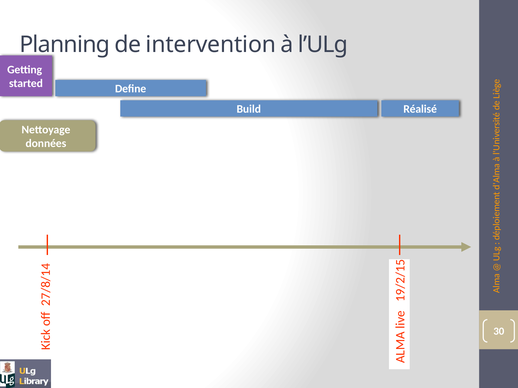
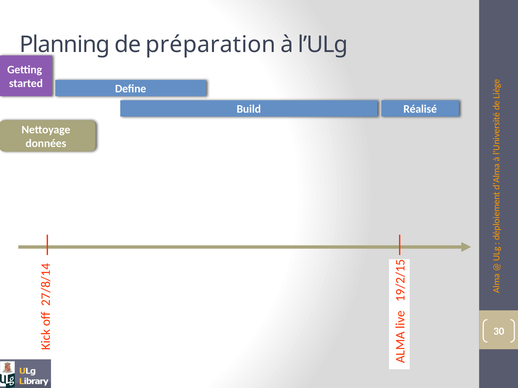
intervention: intervention -> préparation
